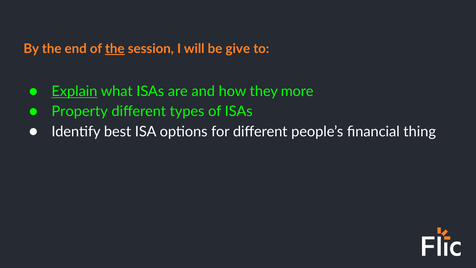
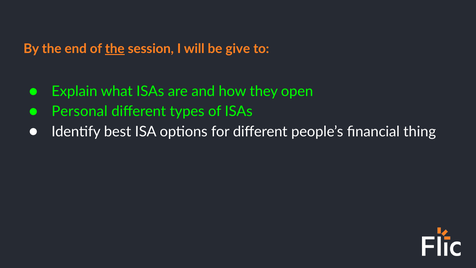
Explain underline: present -> none
more: more -> open
Property: Property -> Personal
